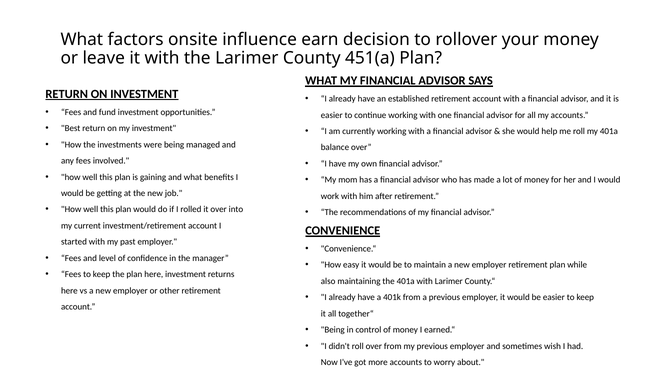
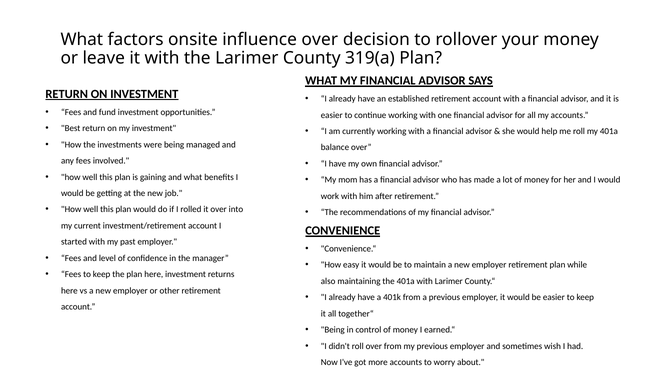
influence earn: earn -> over
451(a: 451(a -> 319(a
